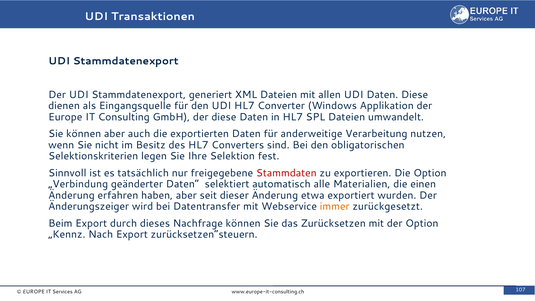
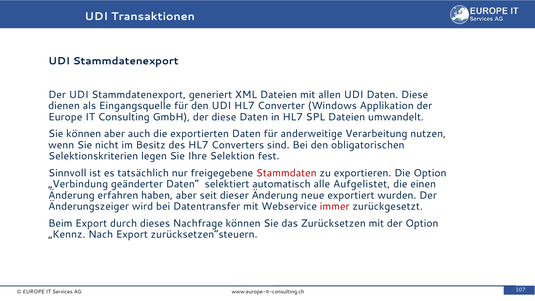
Materialien: Materialien -> Aufgelistet
etwa: etwa -> neue
immer colour: orange -> red
